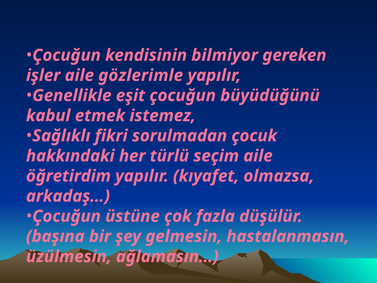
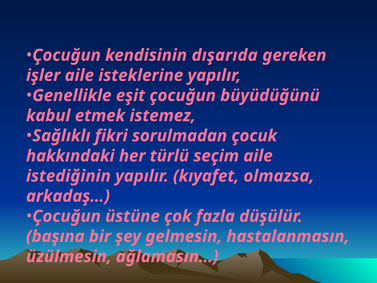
bilmiyor: bilmiyor -> dışarıda
gözlerimle: gözlerimle -> isteklerine
öğretirdim: öğretirdim -> istediğinin
